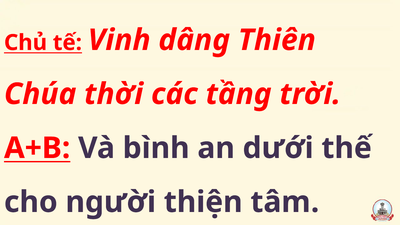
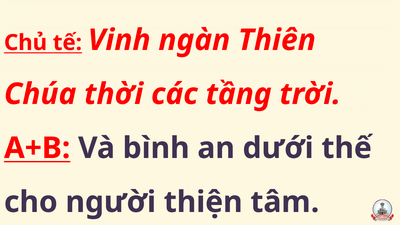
dâng: dâng -> ngàn
